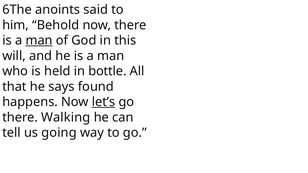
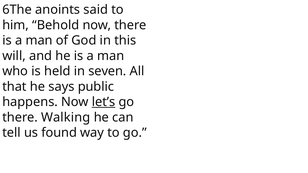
man at (39, 41) underline: present -> none
bottle: bottle -> seven
found: found -> public
going: going -> found
